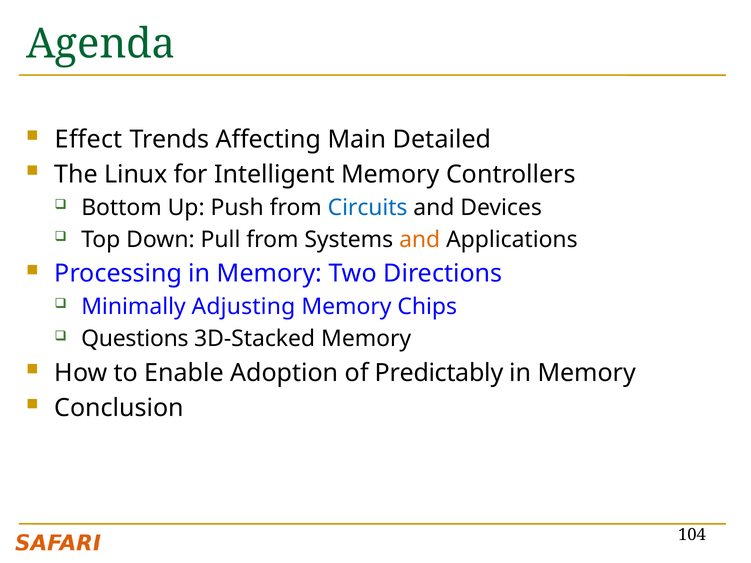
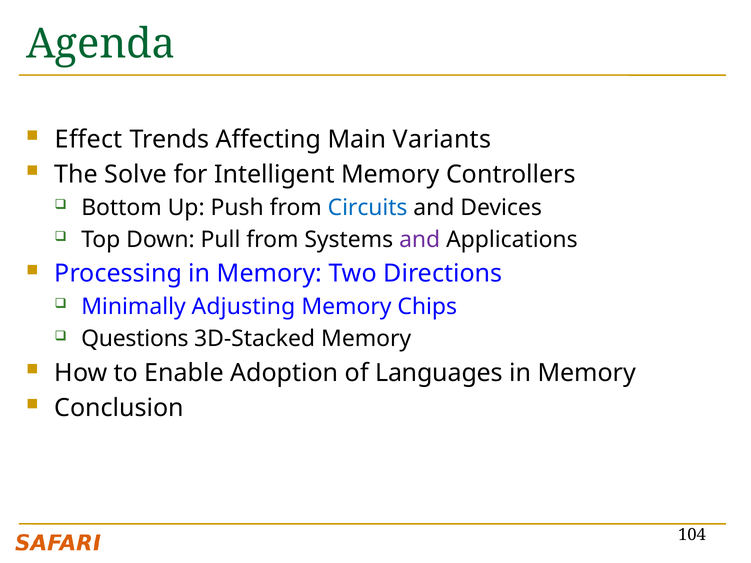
Detailed: Detailed -> Variants
Linux: Linux -> Solve
and at (420, 240) colour: orange -> purple
Predictably: Predictably -> Languages
